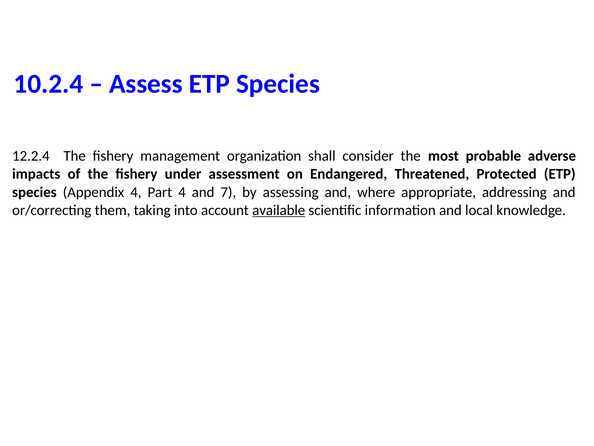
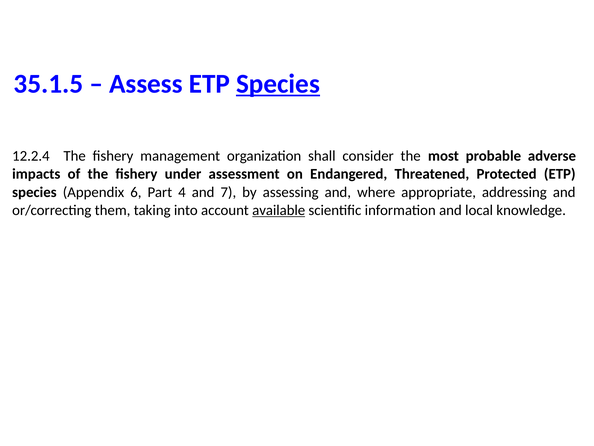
10.2.4: 10.2.4 -> 35.1.5
Species at (278, 84) underline: none -> present
Appendix 4: 4 -> 6
